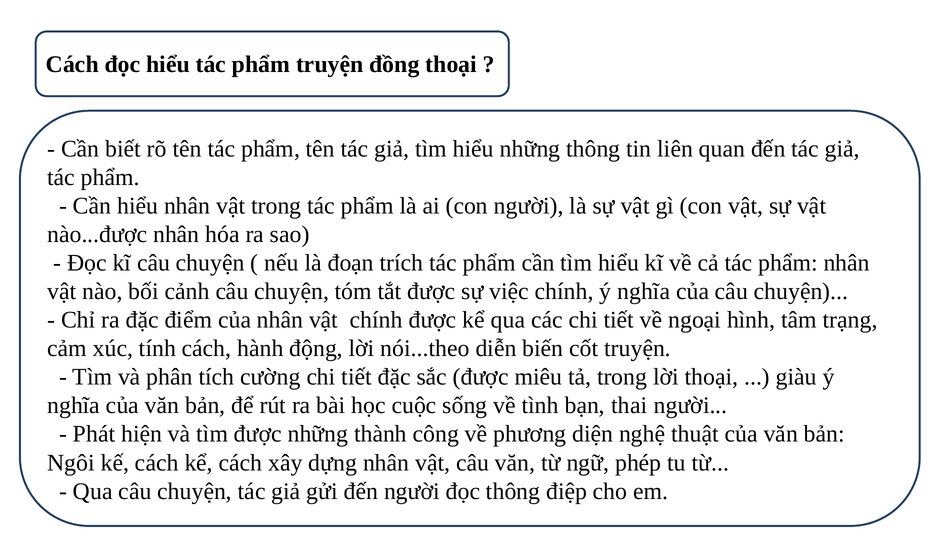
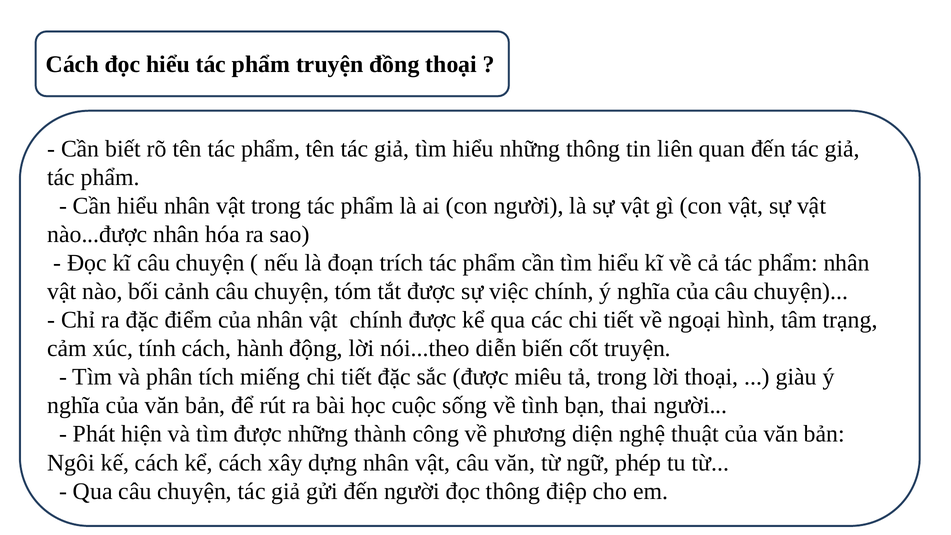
cường: cường -> miếng
